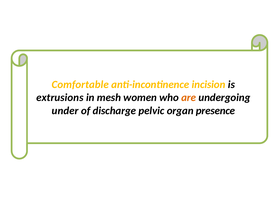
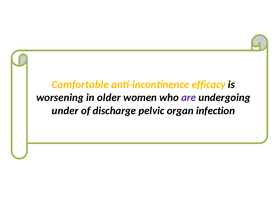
incision: incision -> efficacy
extrusions: extrusions -> worsening
mesh: mesh -> older
are colour: orange -> purple
presence: presence -> infection
